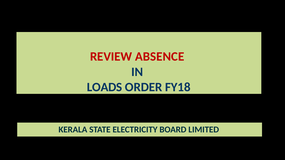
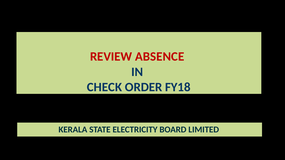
LOADS: LOADS -> CHECK
